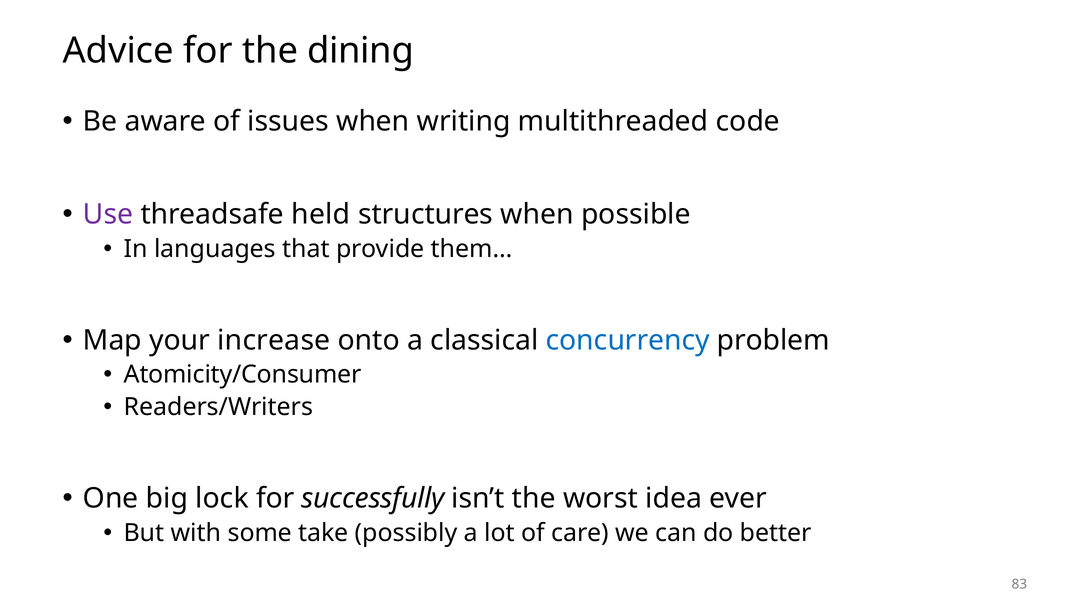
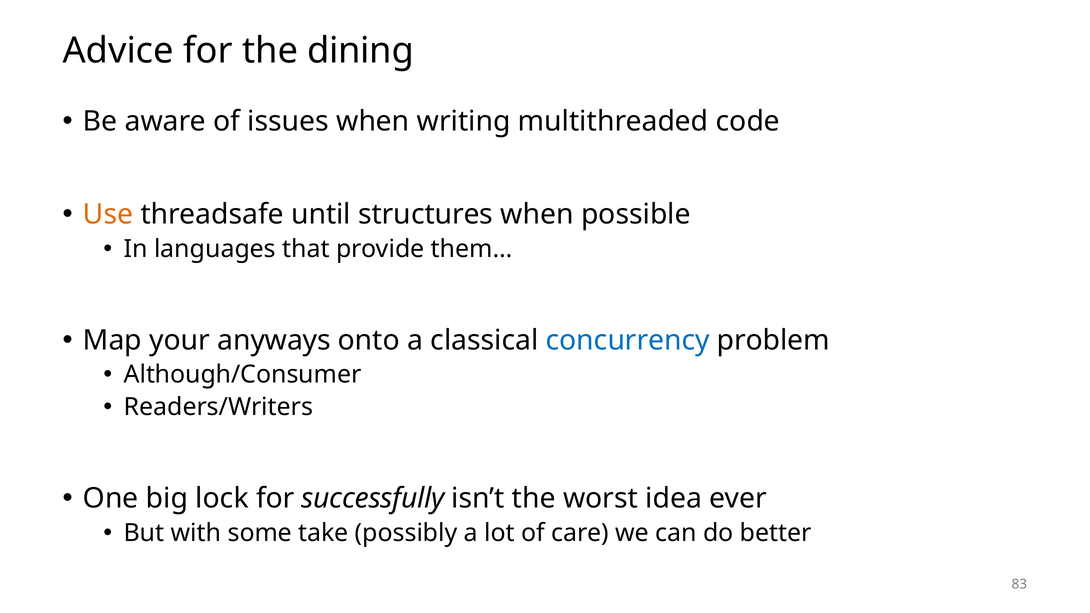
Use colour: purple -> orange
held: held -> until
increase: increase -> anyways
Atomicity/Consumer: Atomicity/Consumer -> Although/Consumer
